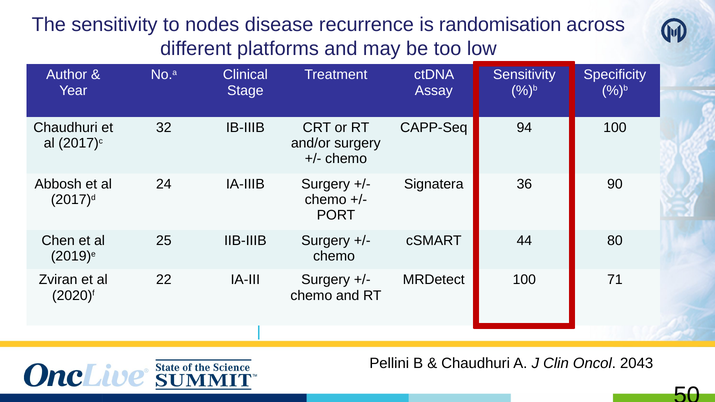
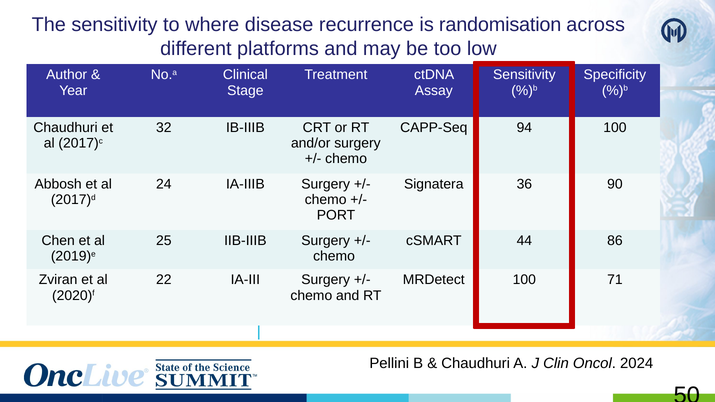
nodes: nodes -> where
80: 80 -> 86
2043: 2043 -> 2024
